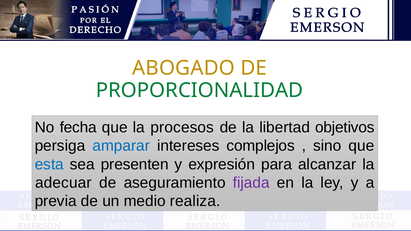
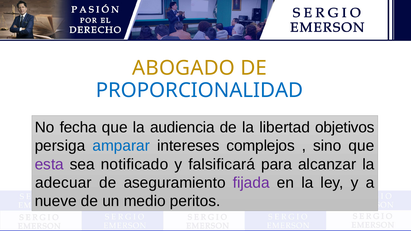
PROPORCIONALIDAD colour: green -> blue
procesos: procesos -> audiencia
esta colour: blue -> purple
presenten: presenten -> notificado
expresión: expresión -> falsificará
previa: previa -> nueve
realiza: realiza -> peritos
